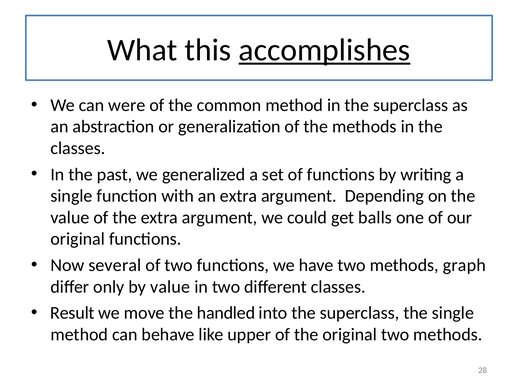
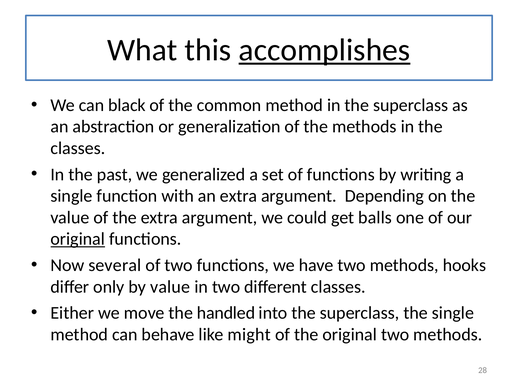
were: were -> black
original at (78, 239) underline: none -> present
graph: graph -> hooks
Result: Result -> Either
upper: upper -> might
